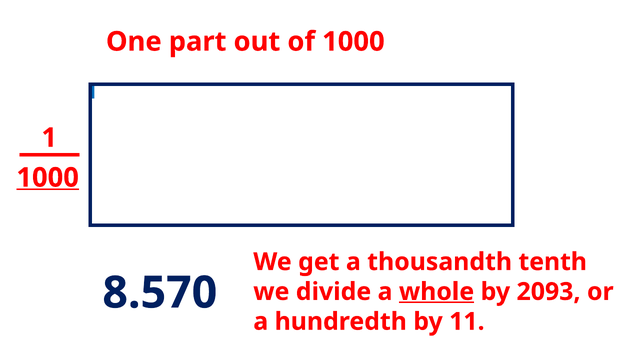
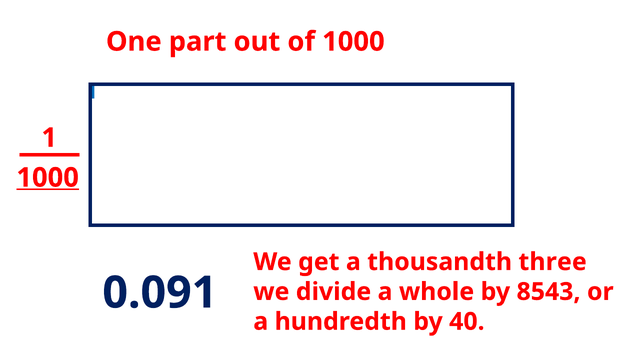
tenth: tenth -> three
8.570: 8.570 -> 0.091
whole underline: present -> none
2093: 2093 -> 8543
11: 11 -> 40
